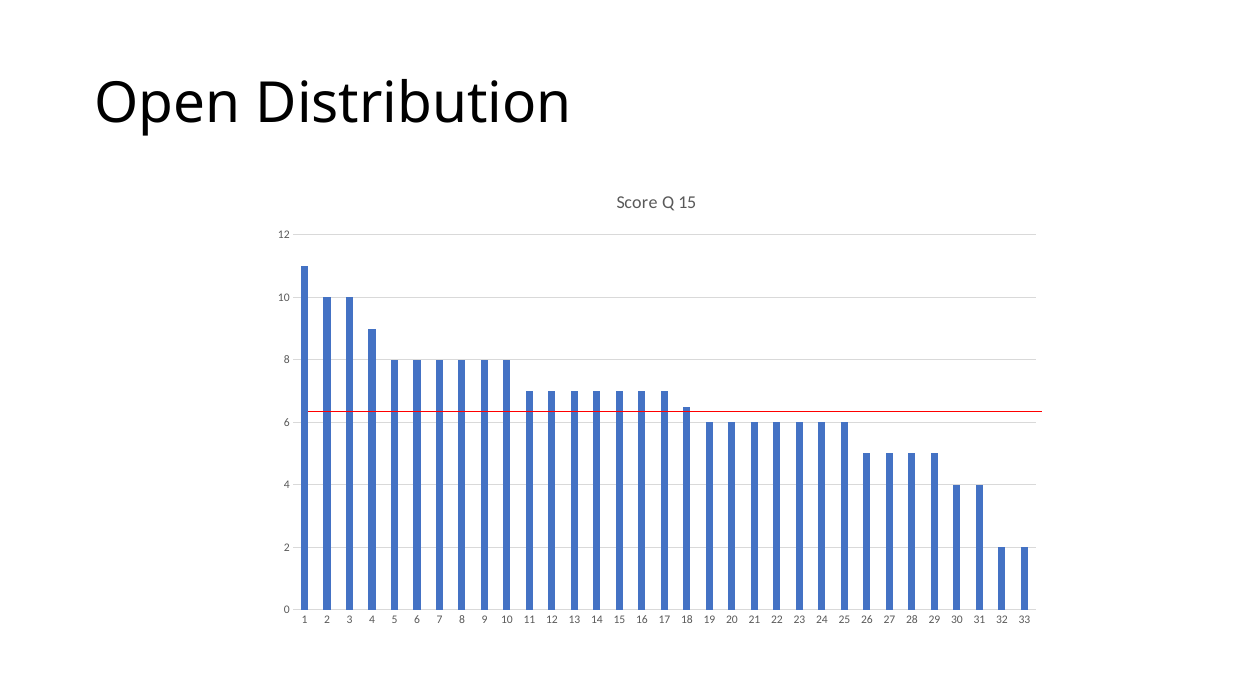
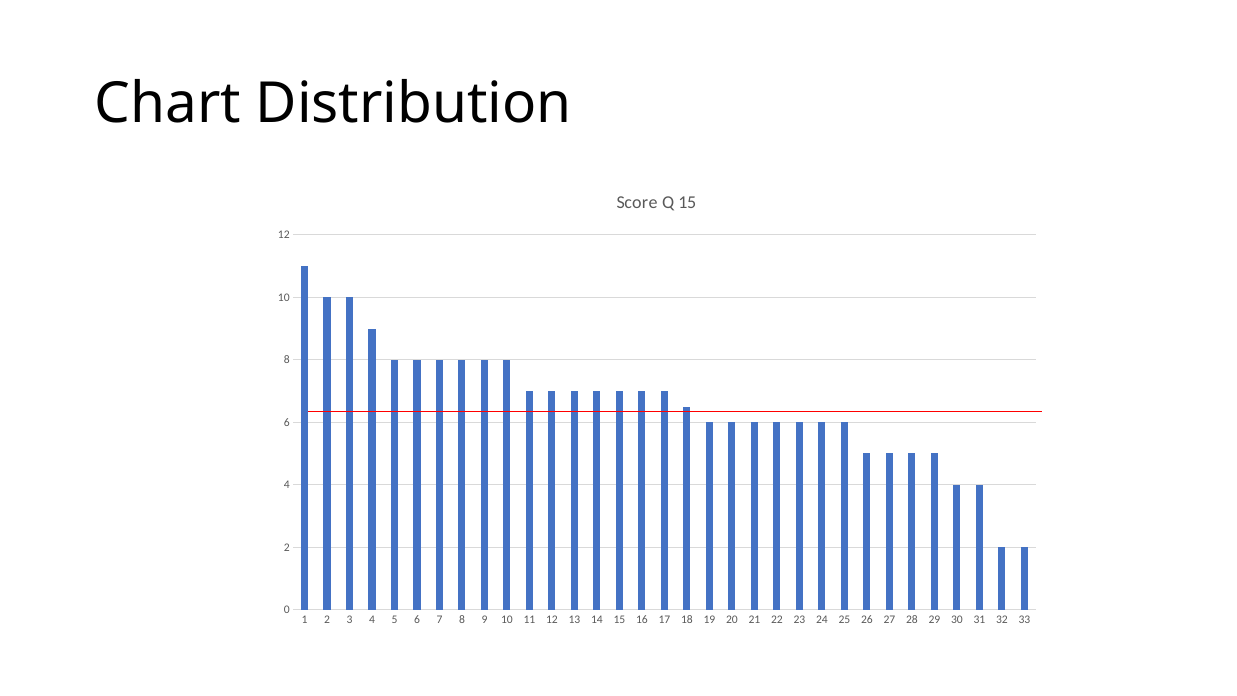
Open: Open -> Chart
